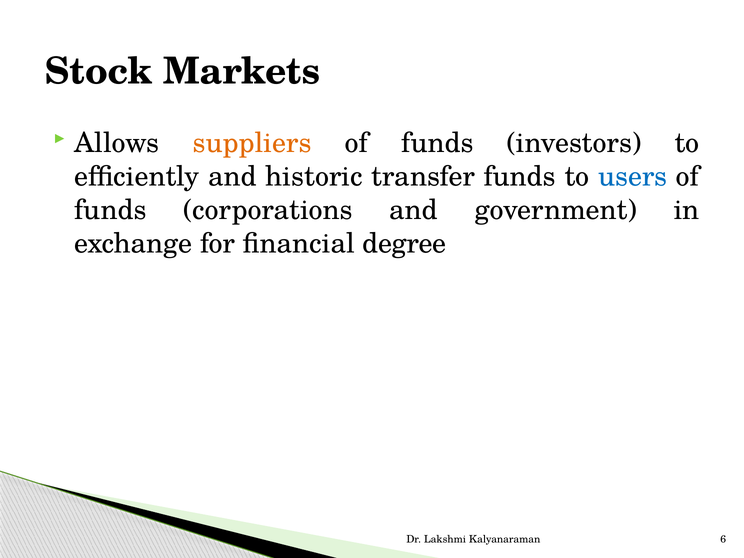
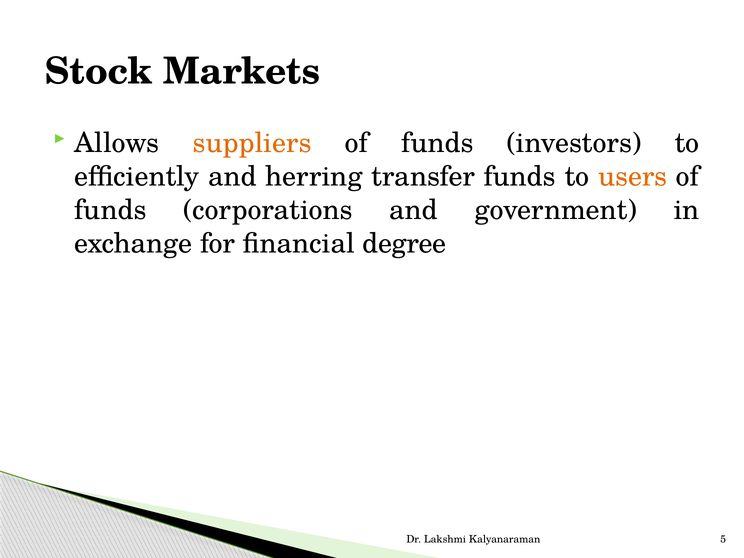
historic: historic -> herring
users colour: blue -> orange
6: 6 -> 5
